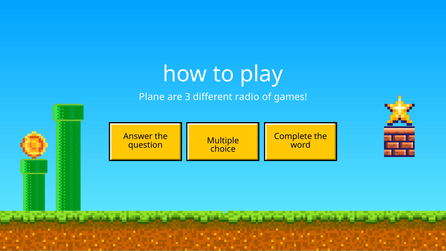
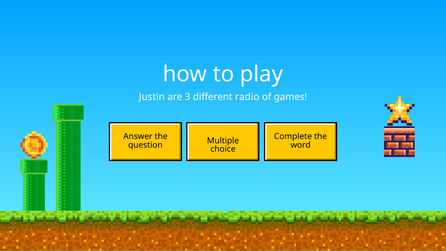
Plane: Plane -> Justin
